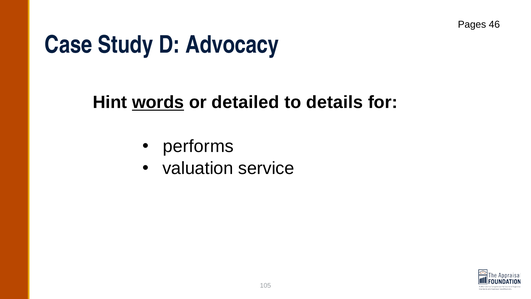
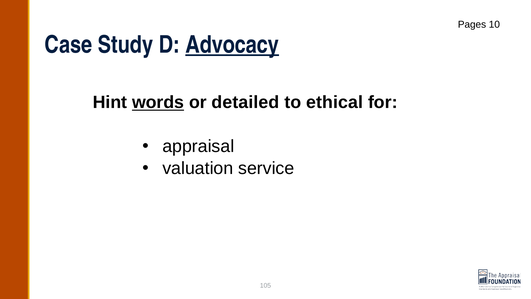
46: 46 -> 10
Advocacy underline: none -> present
details: details -> ethical
performs: performs -> appraisal
